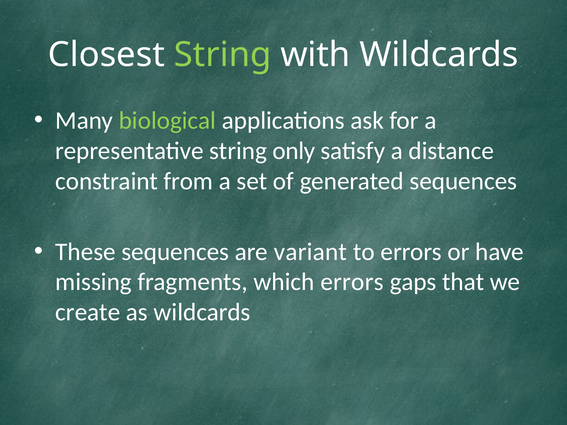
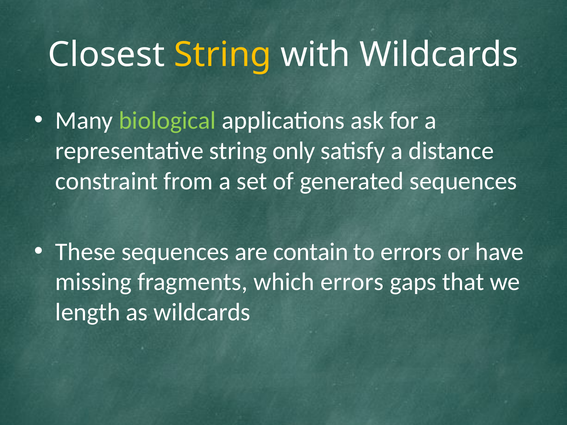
String at (223, 55) colour: light green -> yellow
variant: variant -> contain
create: create -> length
